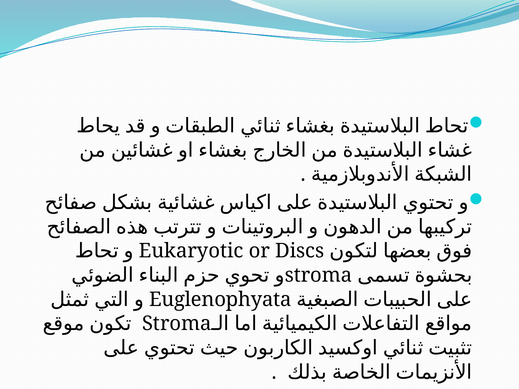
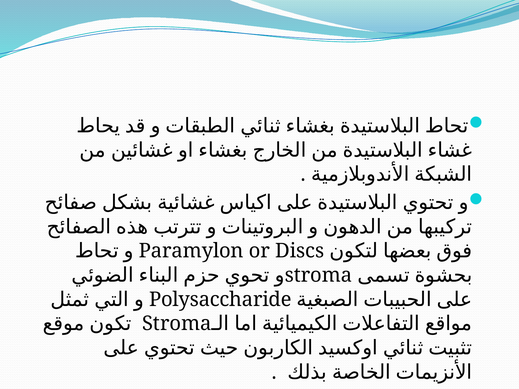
Eukaryotic: Eukaryotic -> Paramylon
Euglenophyata: Euglenophyata -> Polysaccharide
